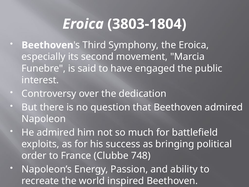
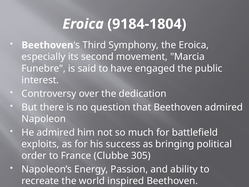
3803-1804: 3803-1804 -> 9184-1804
748: 748 -> 305
